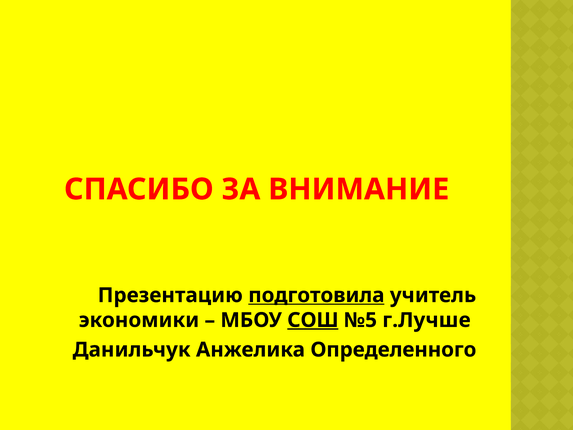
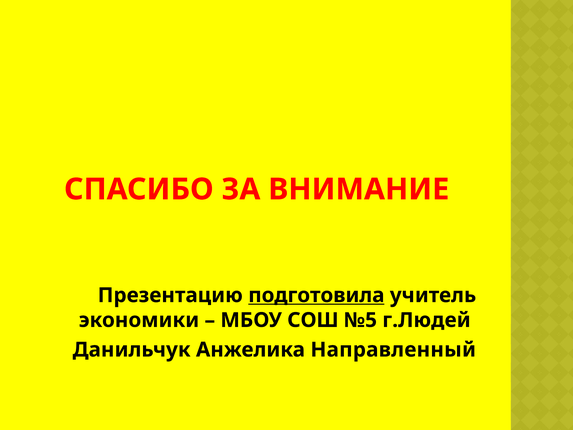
СОШ underline: present -> none
г.Лучше: г.Лучше -> г.Людей
Определенного: Определенного -> Направленный
